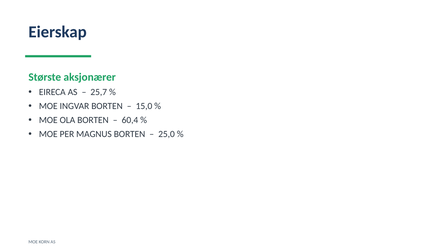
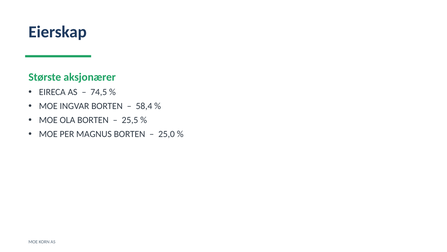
25,7: 25,7 -> 74,5
15,0: 15,0 -> 58,4
60,4: 60,4 -> 25,5
